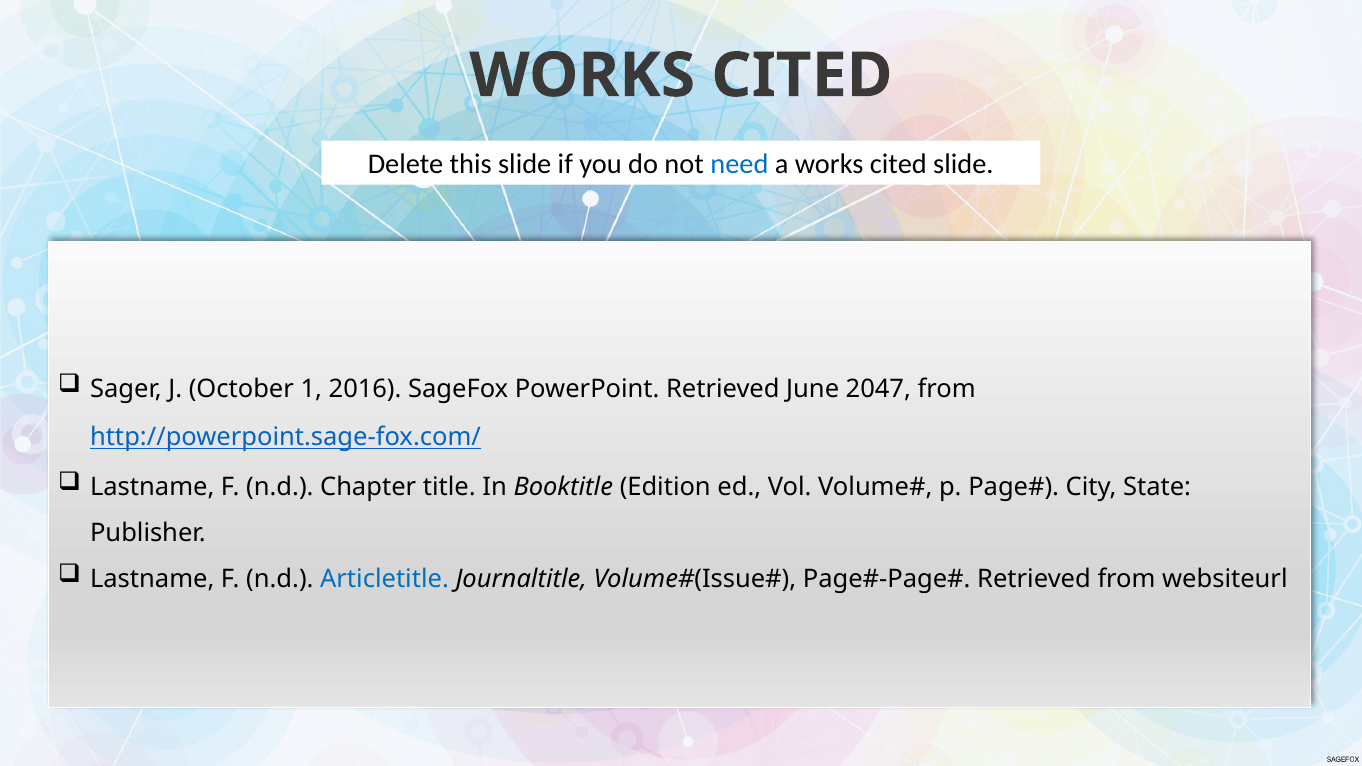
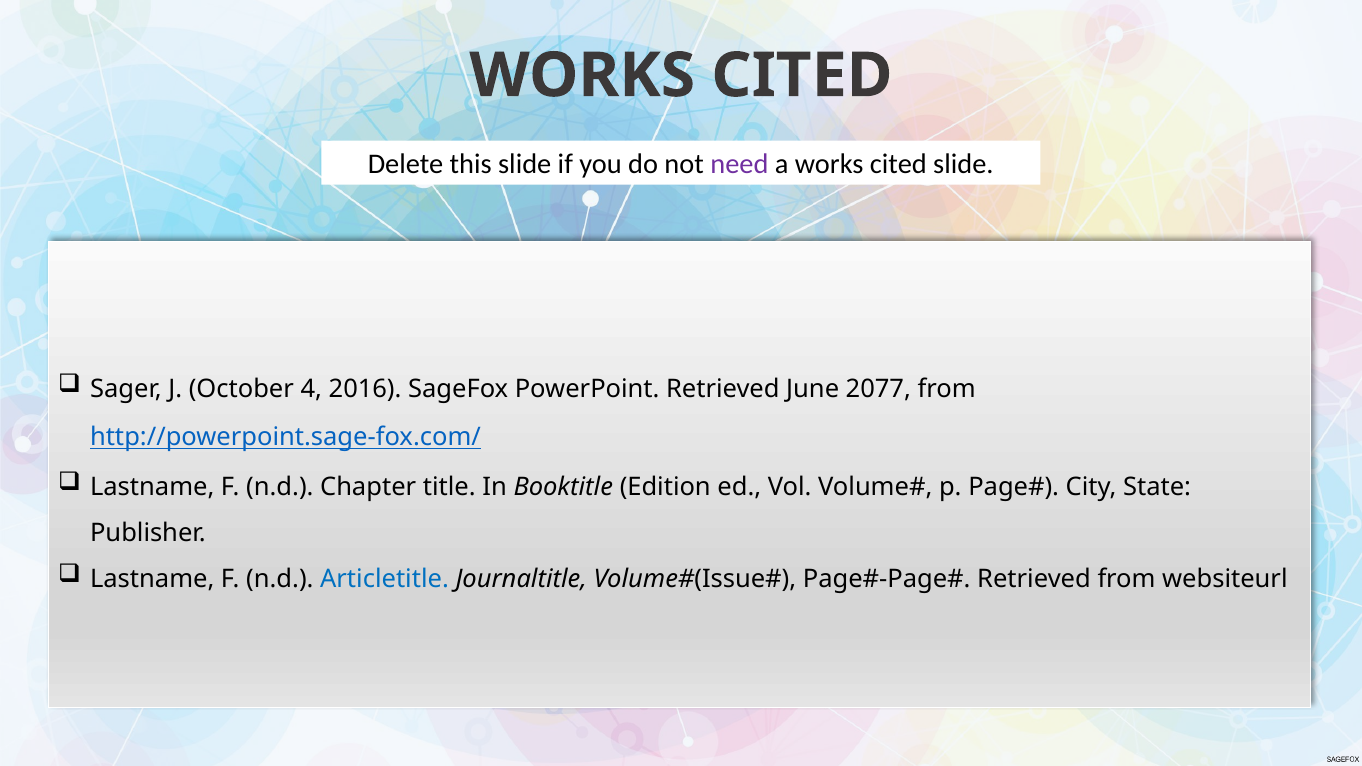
need colour: blue -> purple
1: 1 -> 4
2047: 2047 -> 2077
